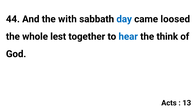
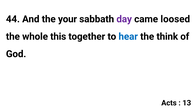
with: with -> your
day colour: blue -> purple
lest: lest -> this
